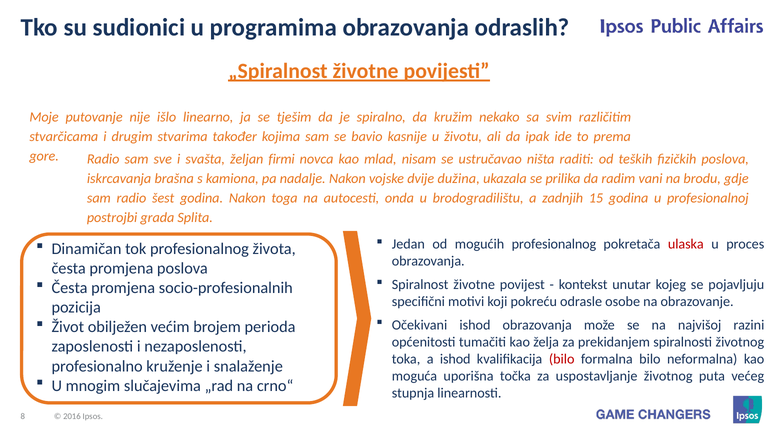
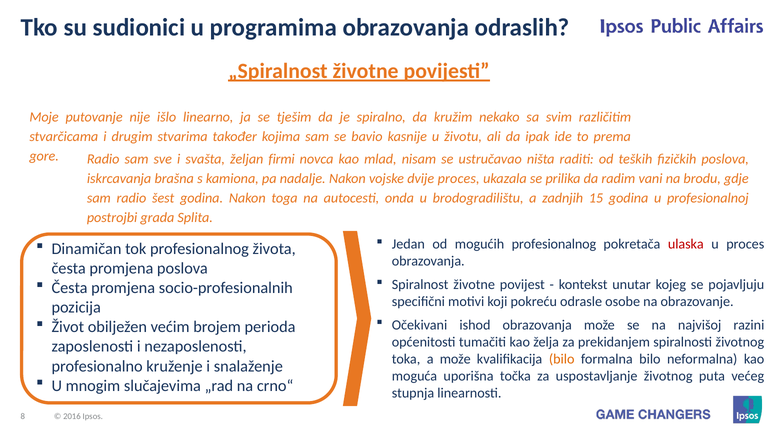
dvije dužina: dužina -> proces
a ishod: ishod -> može
bilo at (562, 359) colour: red -> orange
